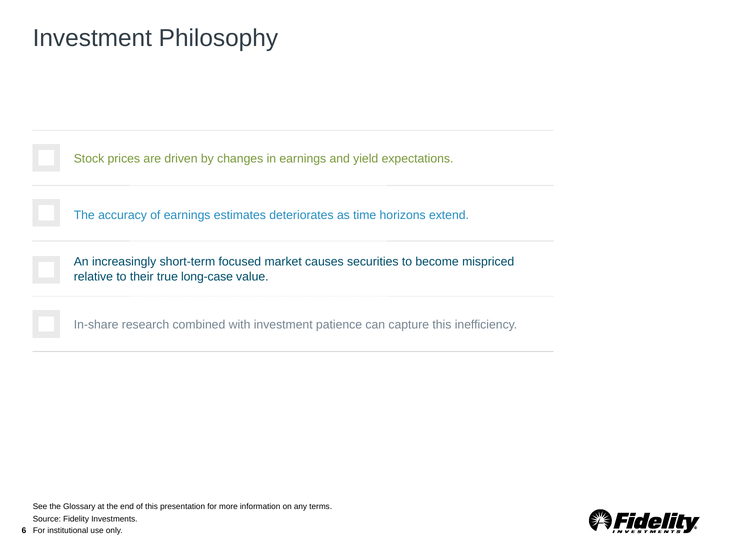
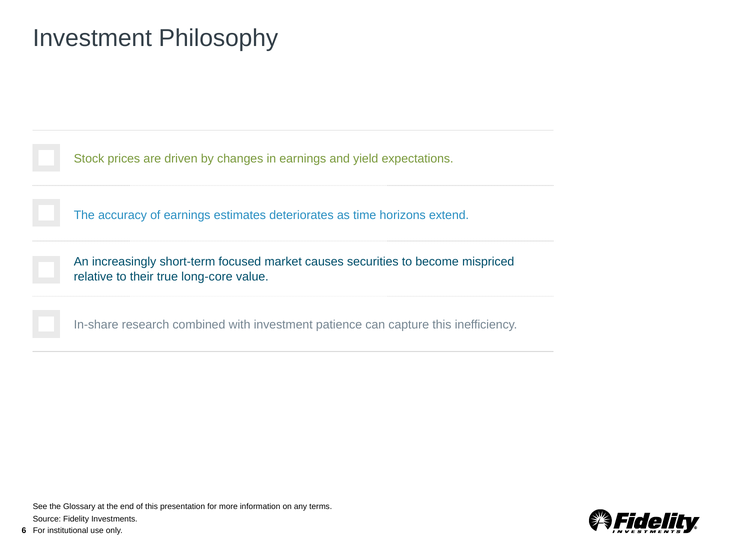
long-case: long-case -> long-core
